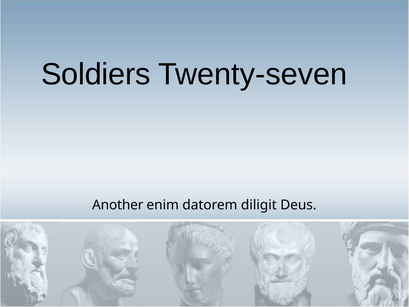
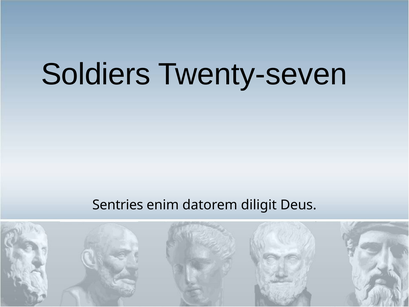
Another: Another -> Sentries
